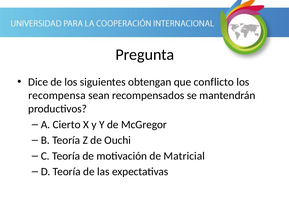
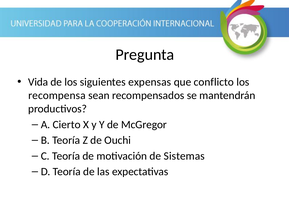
Dice: Dice -> Vida
obtengan: obtengan -> expensas
Matricial: Matricial -> Sistemas
